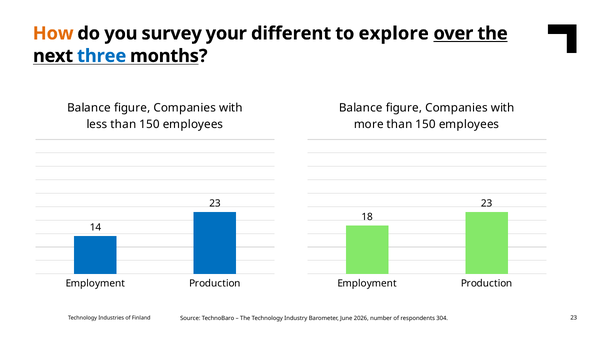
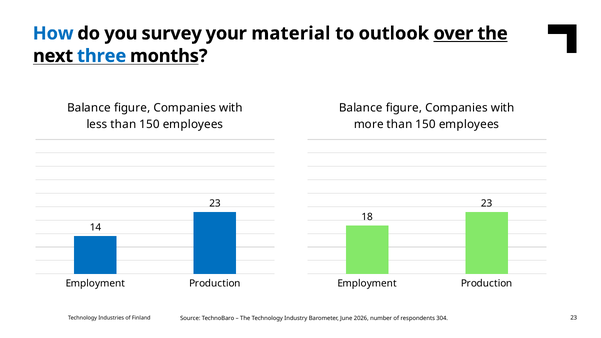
How colour: orange -> blue
different: different -> material
explore: explore -> outlook
